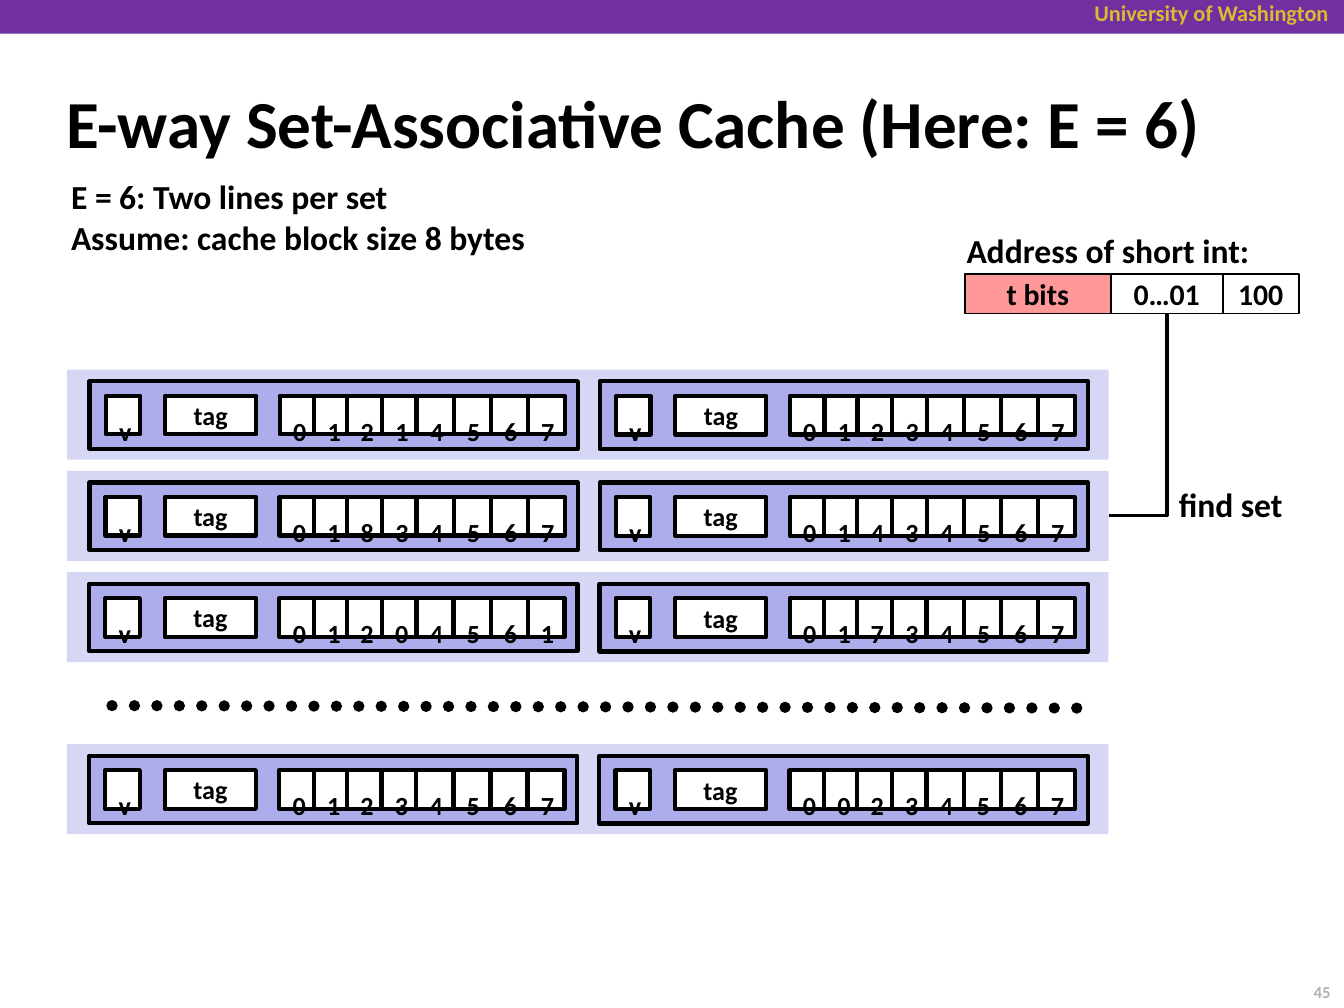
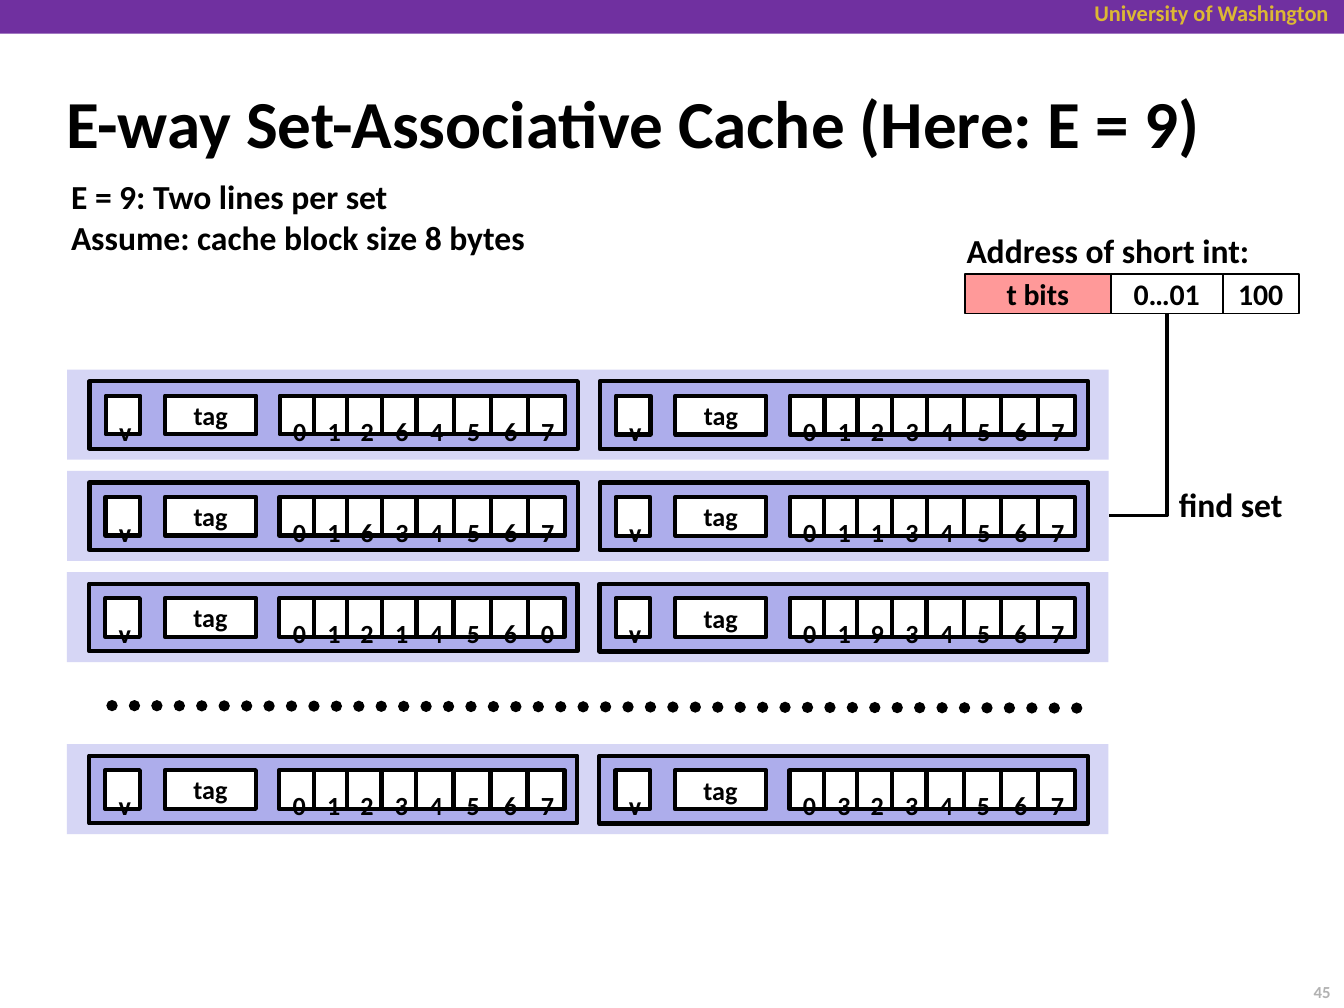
6 at (1172, 126): 6 -> 9
6 at (132, 199): 6 -> 9
v 1: 1 -> 6
0 1 8: 8 -> 6
1 4: 4 -> 1
v 0: 0 -> 1
2 1: 1 -> 0
1 7: 7 -> 9
0 0: 0 -> 3
